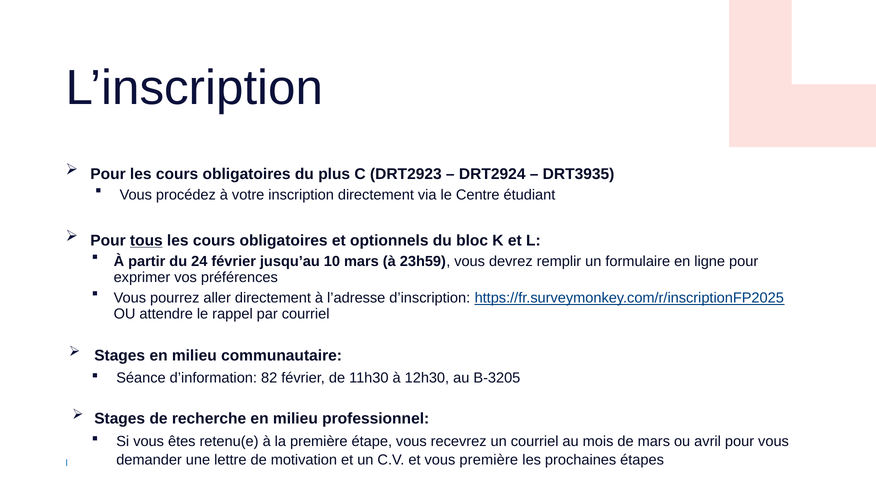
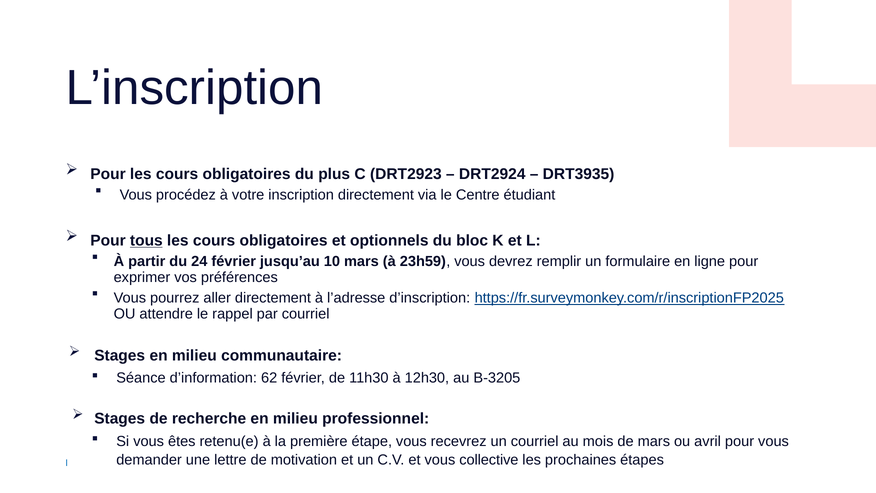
82: 82 -> 62
vous première: première -> collective
